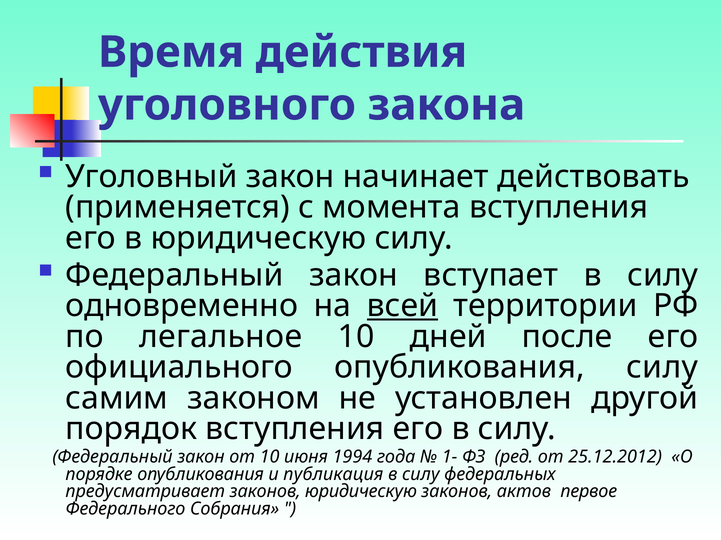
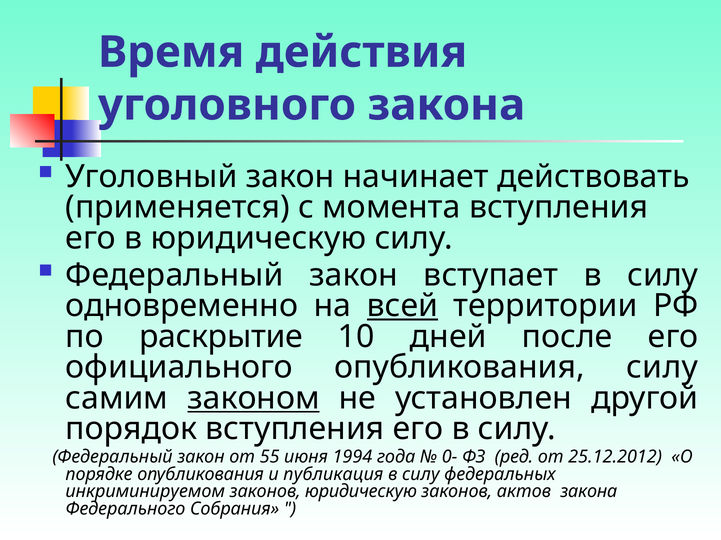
легальное: легальное -> раскрытие
законом underline: none -> present
от 10: 10 -> 55
1-: 1- -> 0-
предусматривает: предусматривает -> инкриминируемом
актов первое: первое -> закона
